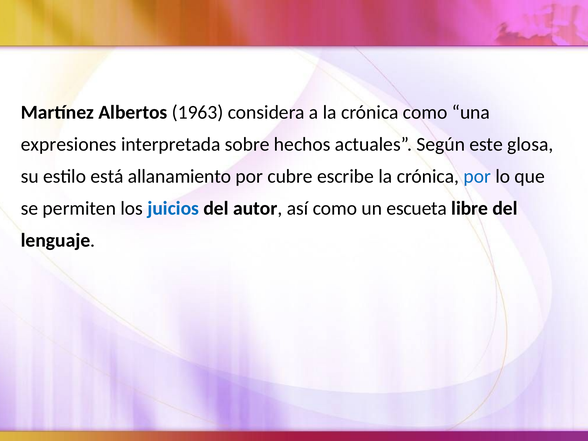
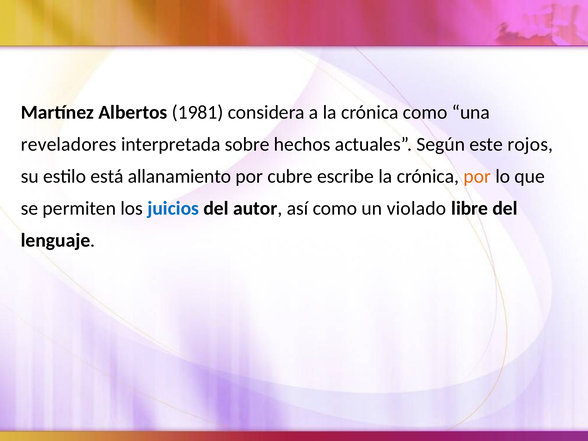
1963: 1963 -> 1981
expresiones: expresiones -> reveladores
glosa: glosa -> rojos
por at (477, 176) colour: blue -> orange
escueta: escueta -> violado
